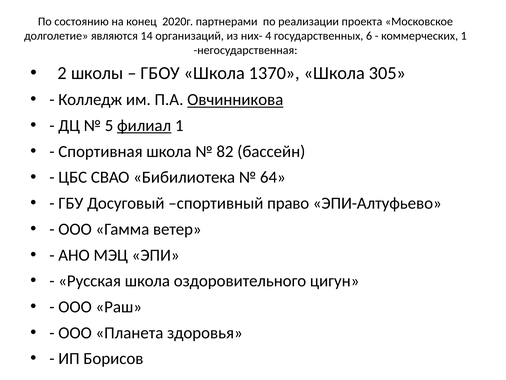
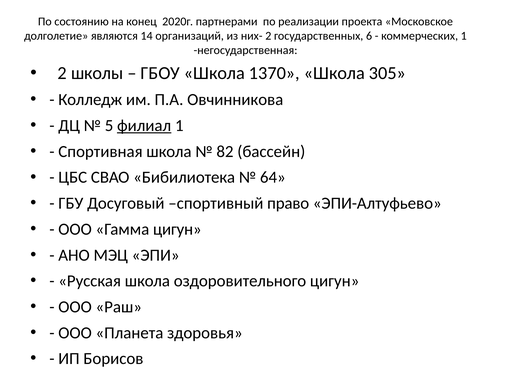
них- 4: 4 -> 2
Овчинникова underline: present -> none
Гамма ветер: ветер -> цигун
